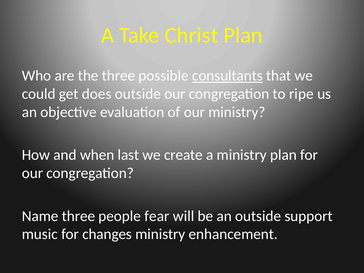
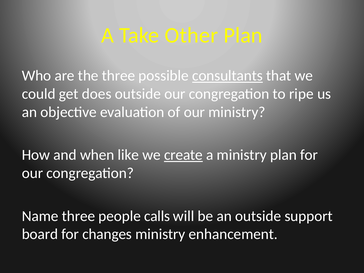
Christ: Christ -> Other
last: last -> like
create underline: none -> present
fear: fear -> calls
music: music -> board
